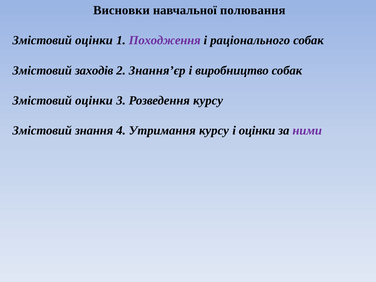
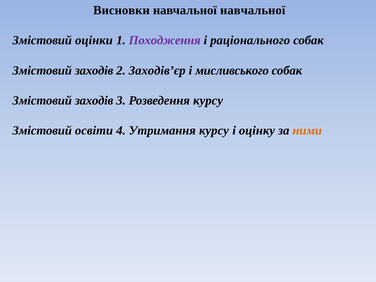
навчальної полювання: полювання -> навчальної
Знання’єр: Знання’єр -> Заходів’єр
виробництво: виробництво -> мисливського
оцінки at (94, 100): оцінки -> заходів
знання: знання -> освіти
і оцінки: оцінки -> оцінку
ними colour: purple -> orange
